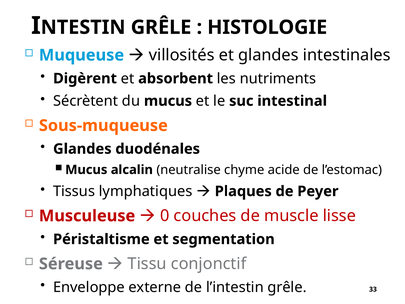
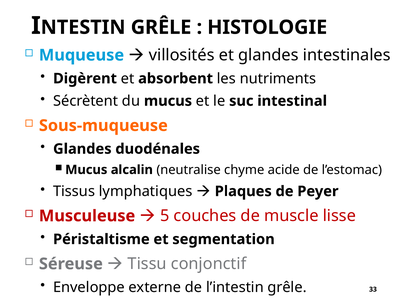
0: 0 -> 5
